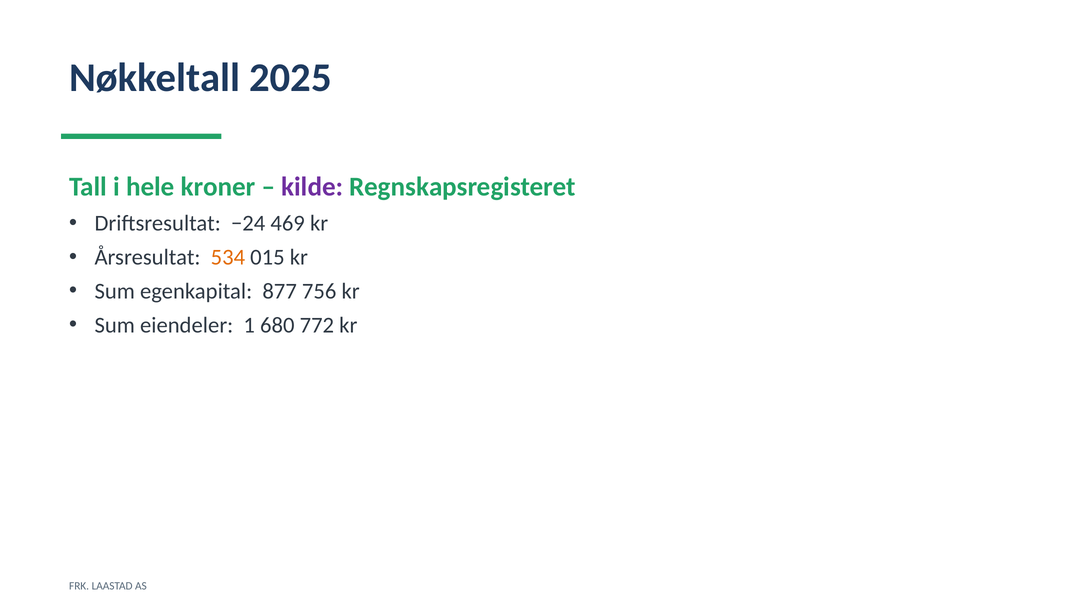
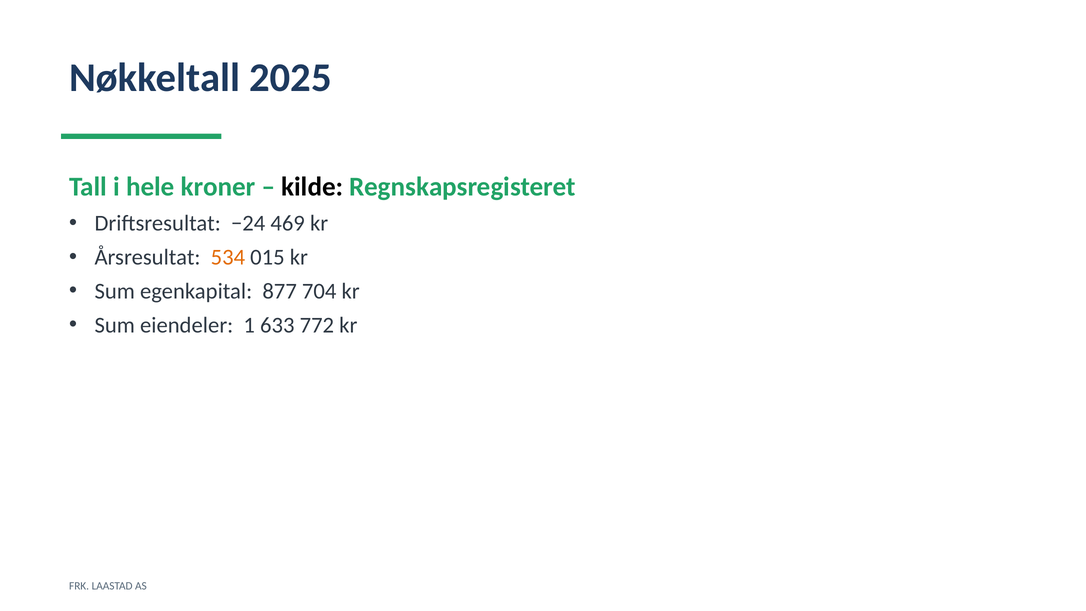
kilde colour: purple -> black
756: 756 -> 704
680: 680 -> 633
